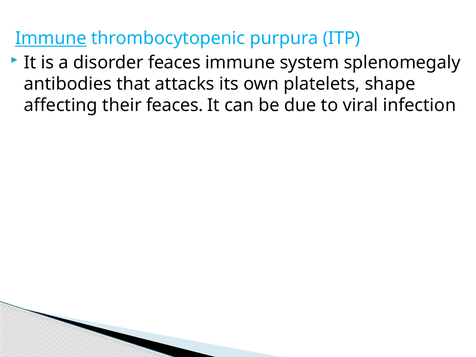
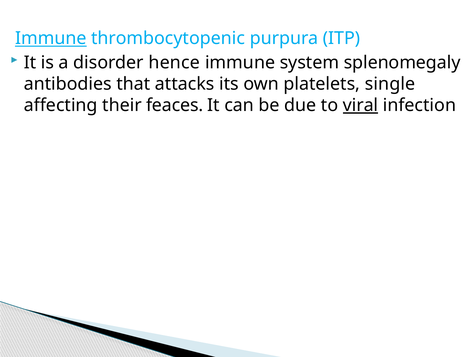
disorder feaces: feaces -> hence
shape: shape -> single
viral underline: none -> present
